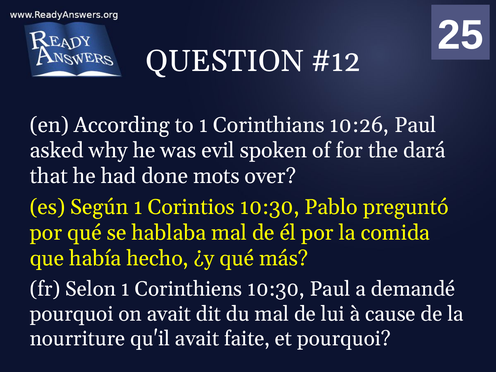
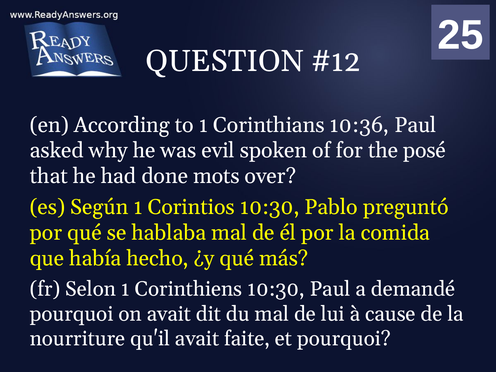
10:26: 10:26 -> 10:36
dará: dará -> posé
